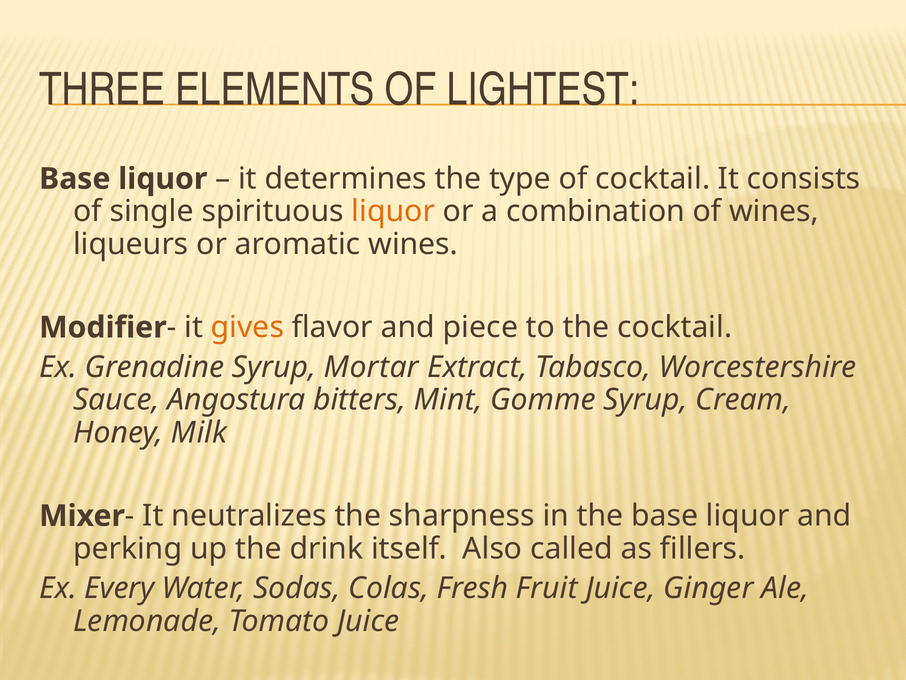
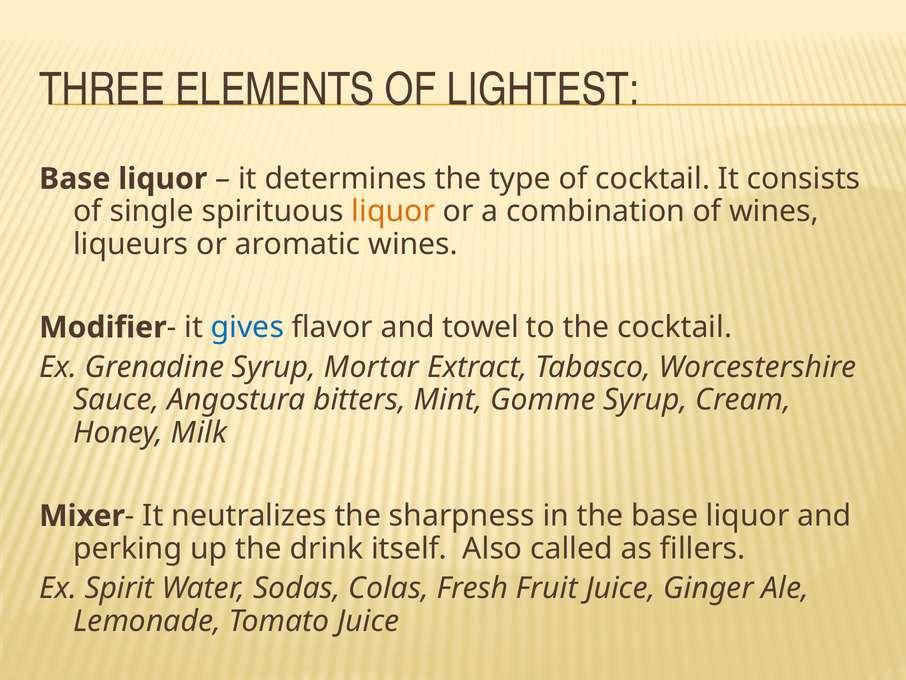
gives colour: orange -> blue
piece: piece -> towel
Every: Every -> Spirit
